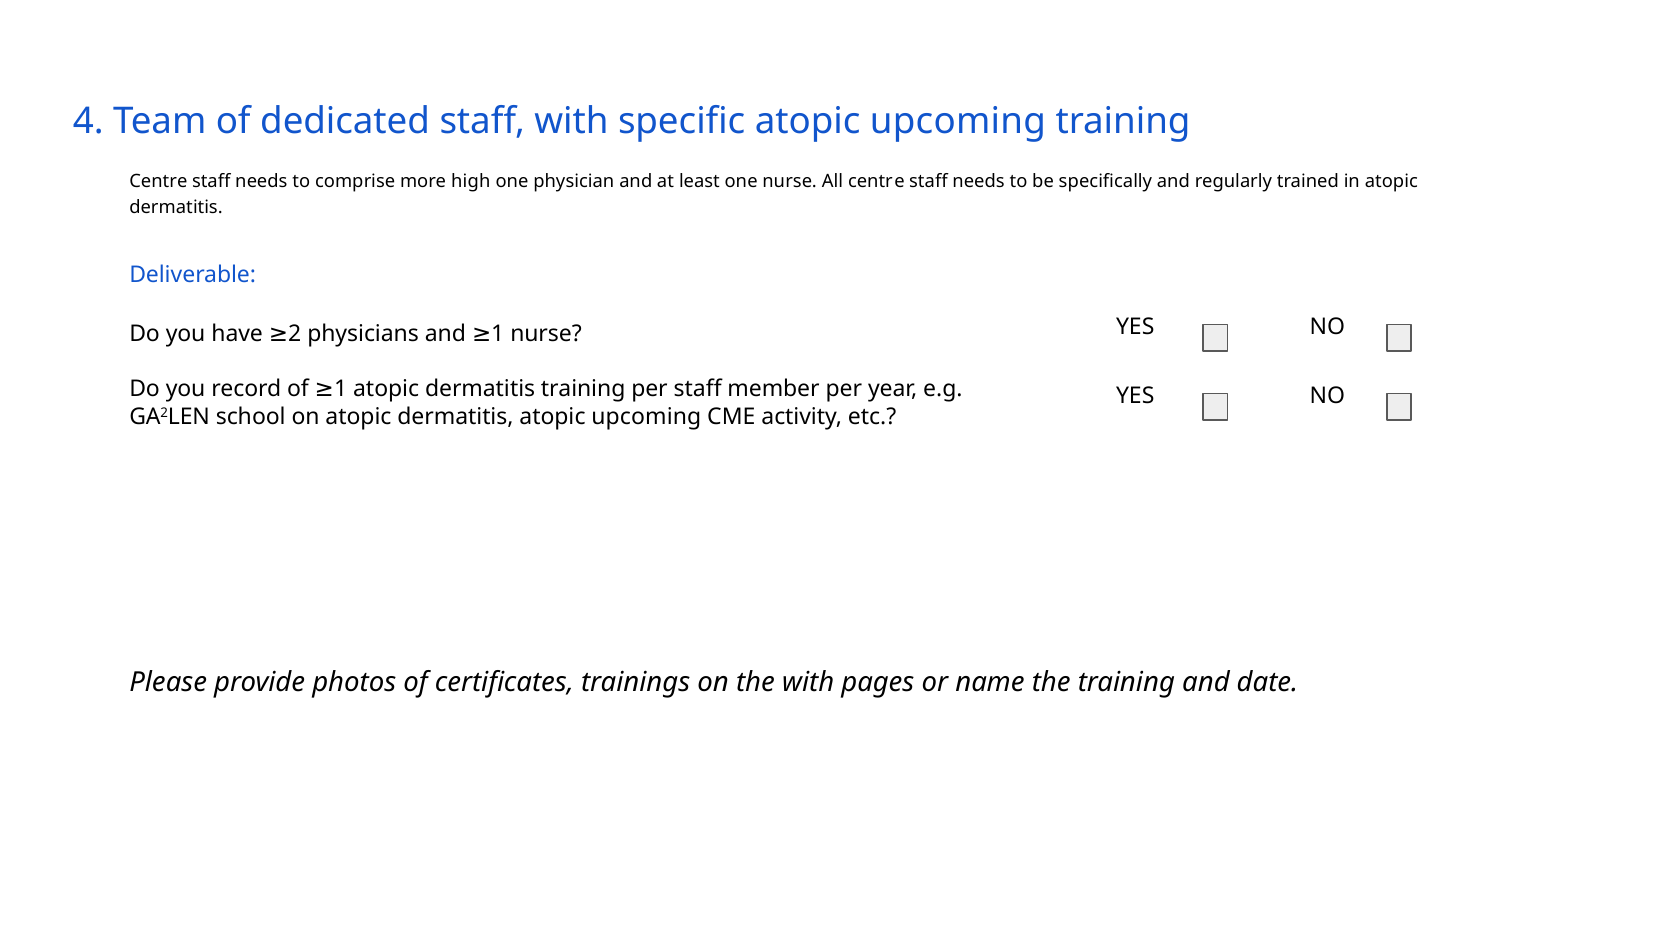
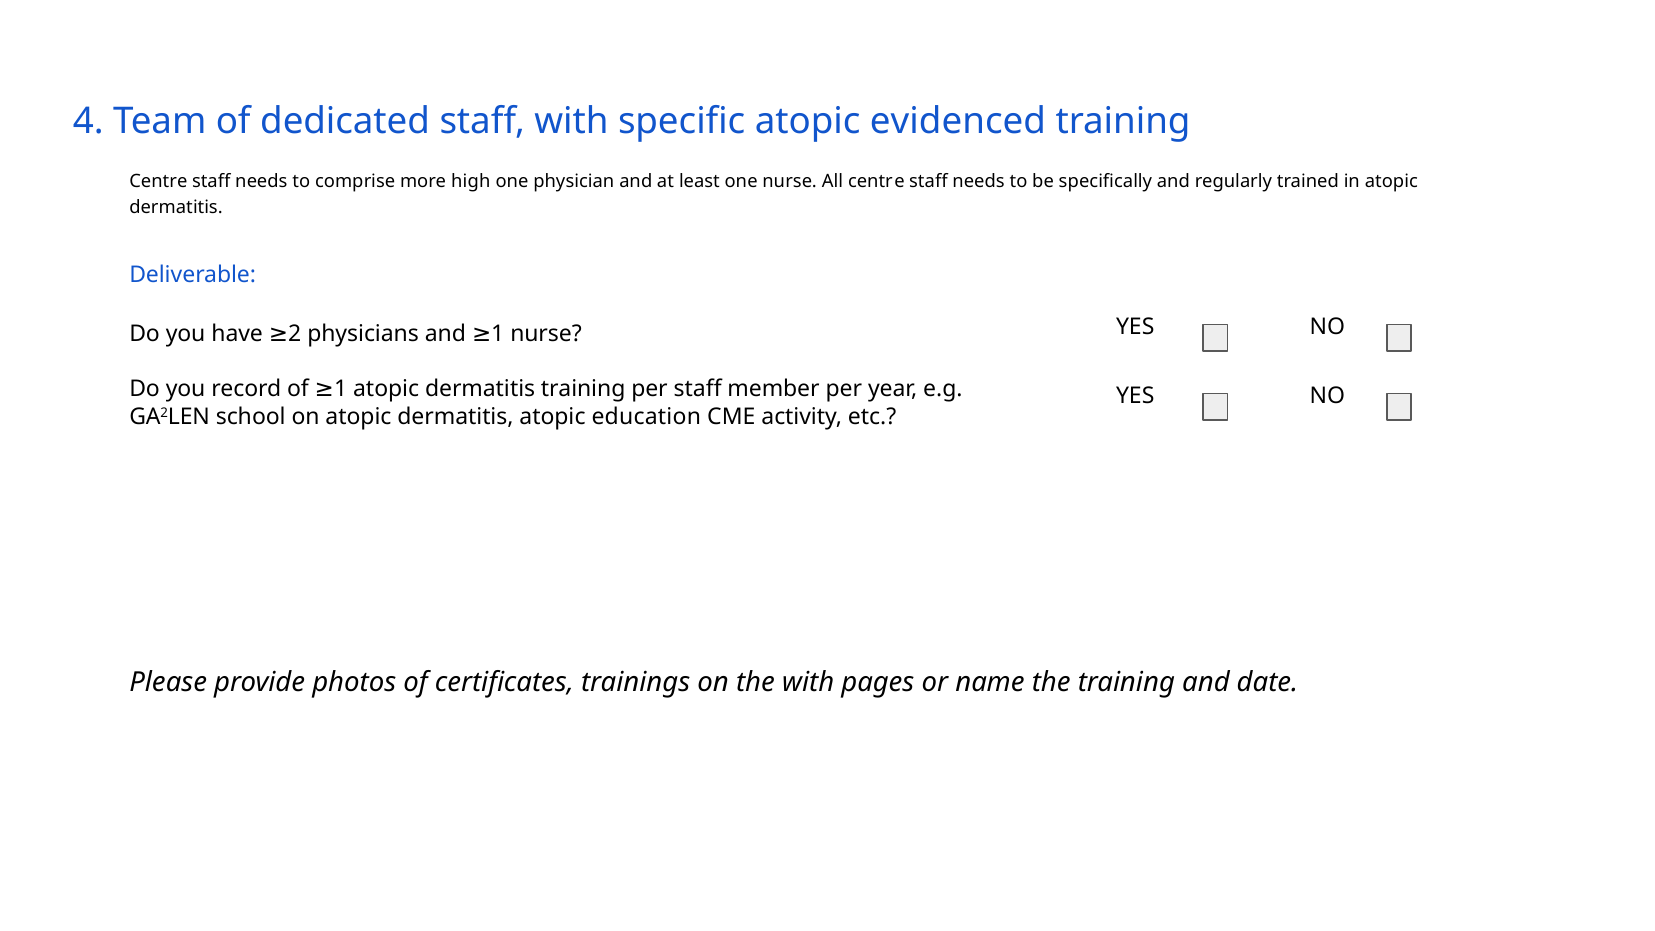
specific atopic upcoming: upcoming -> evidenced
dermatitis atopic upcoming: upcoming -> education
